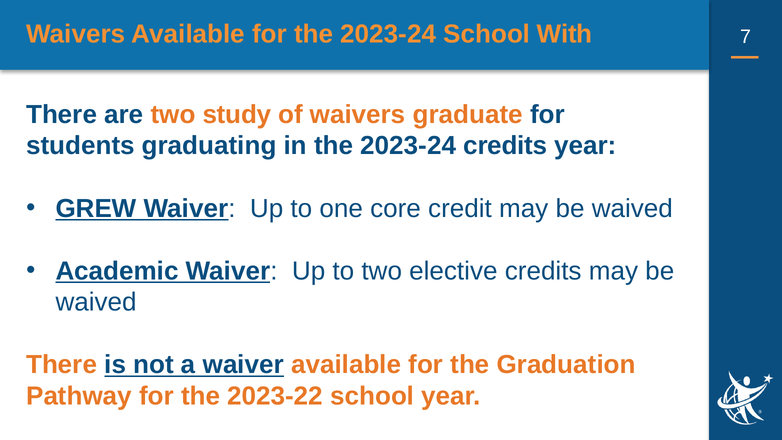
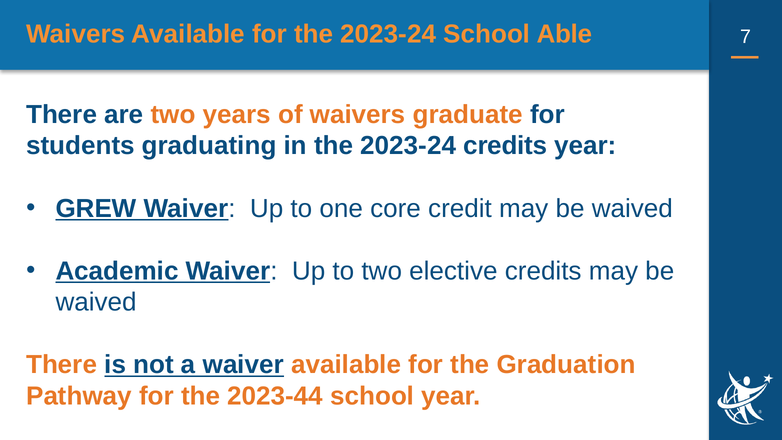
With: With -> Able
study: study -> years
2023-22: 2023-22 -> 2023-44
